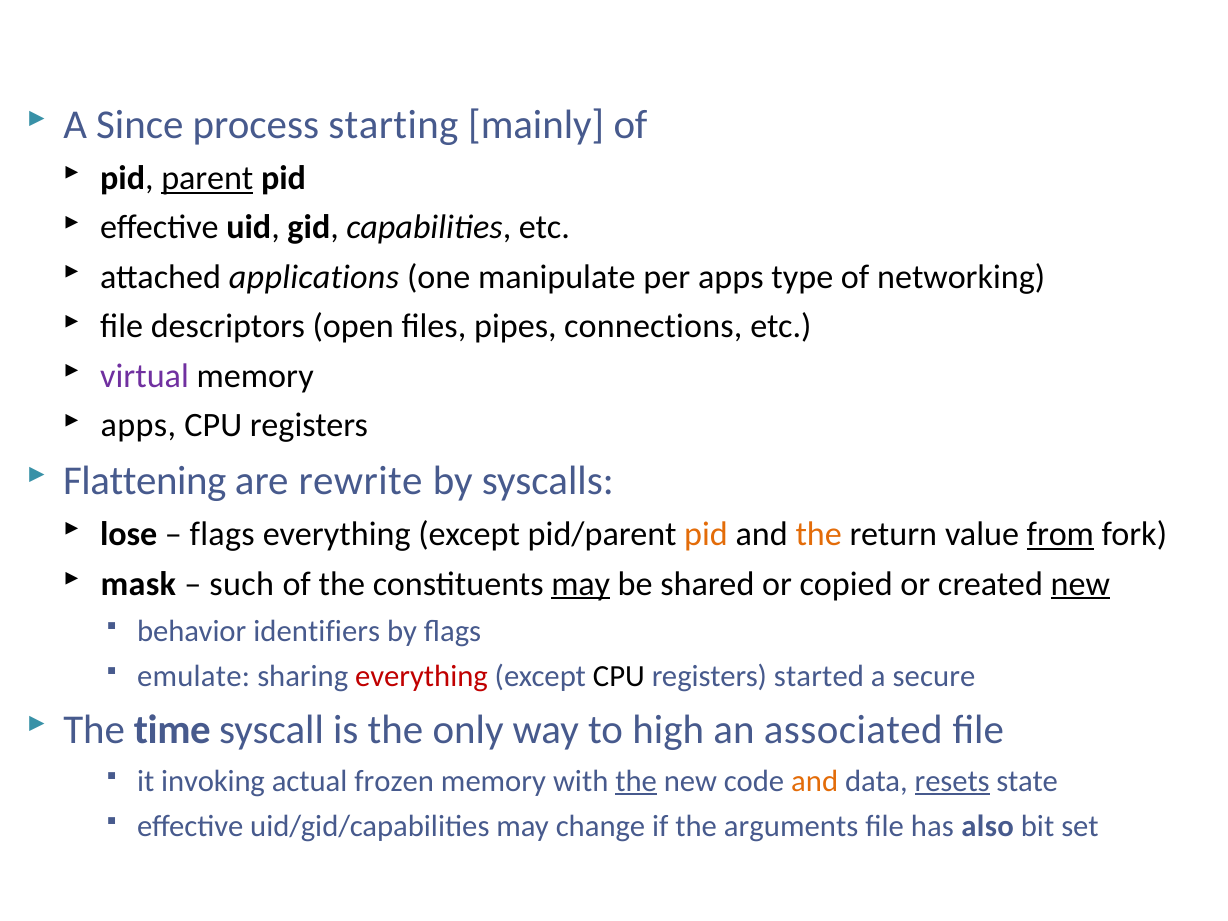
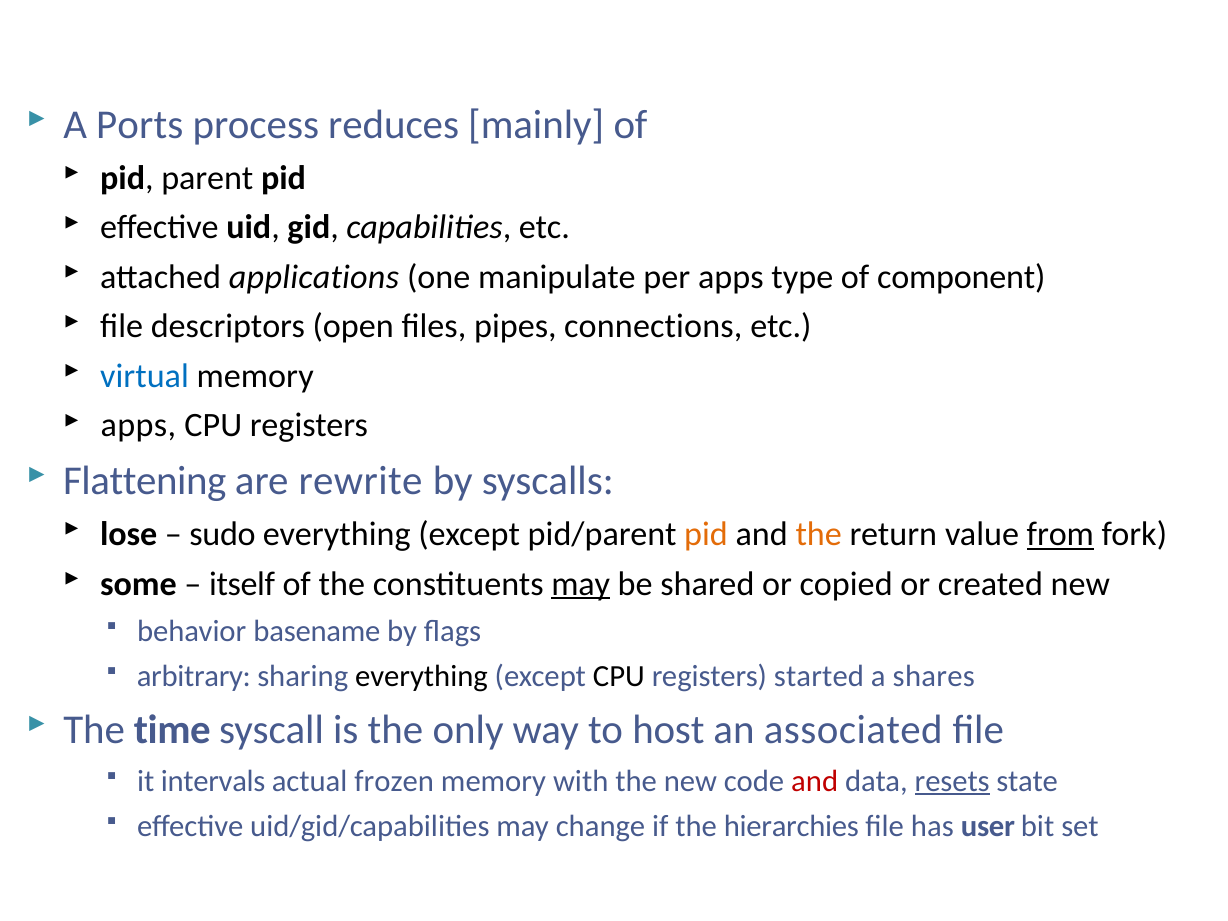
Since: Since -> Ports
starting: starting -> reduces
parent underline: present -> none
networking: networking -> component
virtual colour: purple -> blue
flags at (222, 534): flags -> sudo
mask: mask -> some
such: such -> itself
new at (1080, 584) underline: present -> none
identifiers: identifiers -> basename
emulate: emulate -> arbitrary
everything at (422, 676) colour: red -> black
secure: secure -> shares
high: high -> host
invoking: invoking -> intervals
the at (636, 781) underline: present -> none
and at (815, 781) colour: orange -> red
arguments: arguments -> hierarchies
also: also -> user
